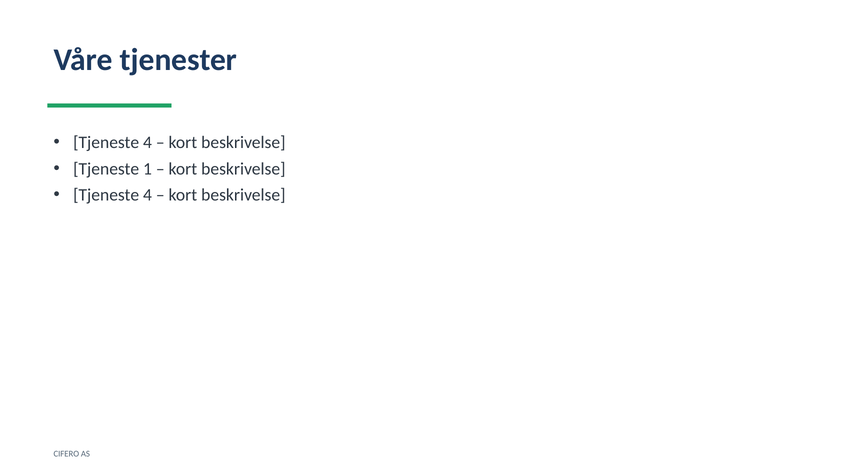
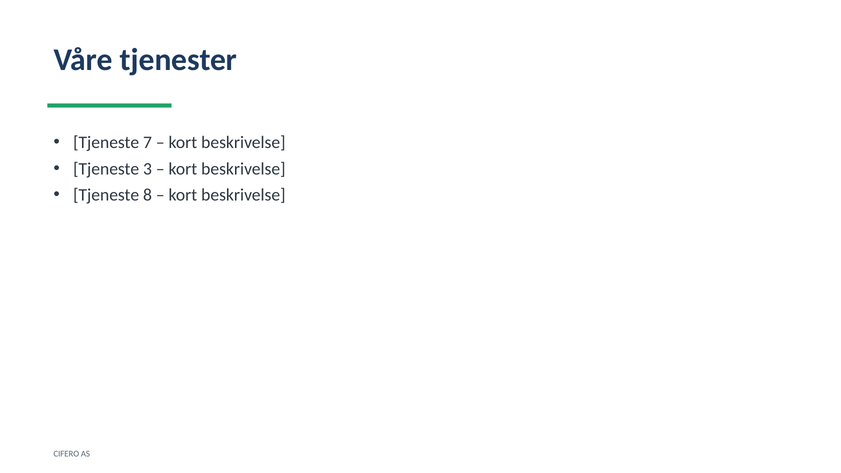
4 at (147, 142): 4 -> 7
1: 1 -> 3
4 at (147, 195): 4 -> 8
